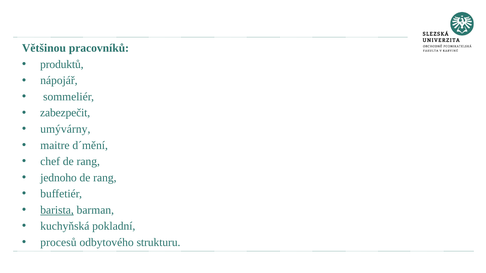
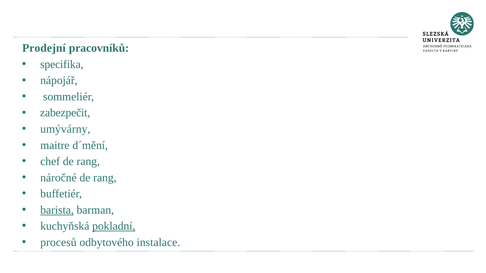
Většinou: Většinou -> Prodejní
produktů: produktů -> specifika
jednoho: jednoho -> náročné
pokladní underline: none -> present
strukturu: strukturu -> instalace
